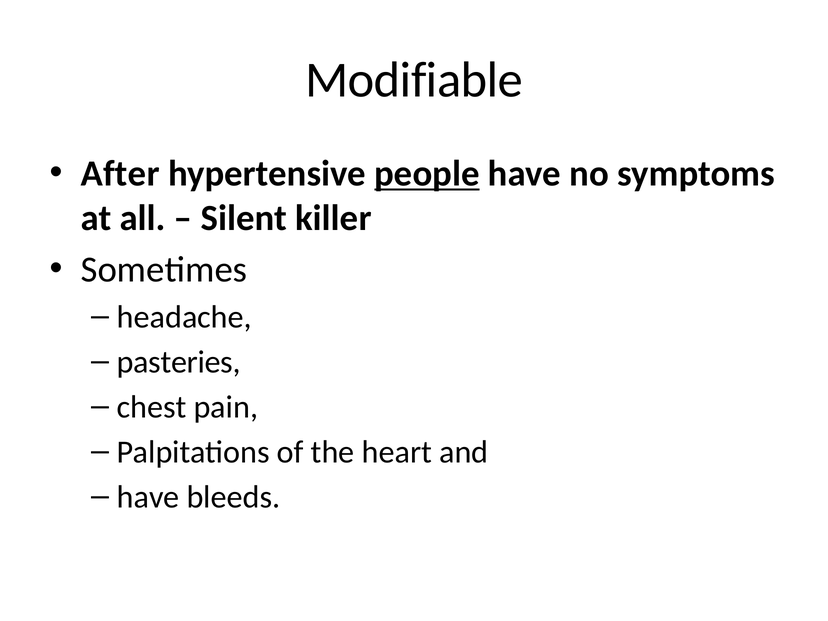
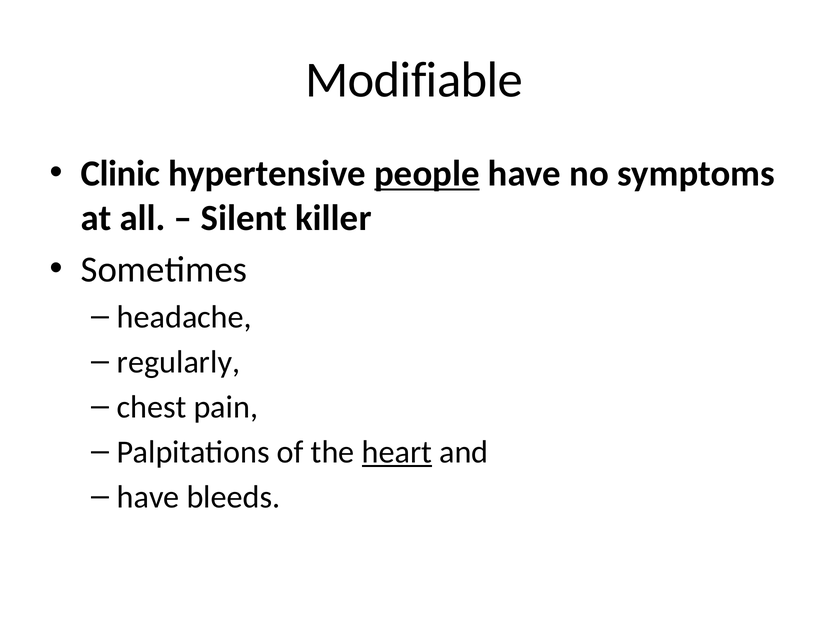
After: After -> Clinic
pasteries: pasteries -> regularly
heart underline: none -> present
